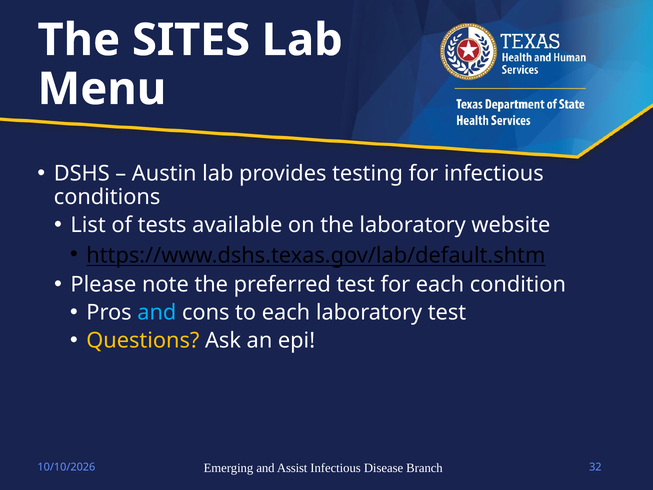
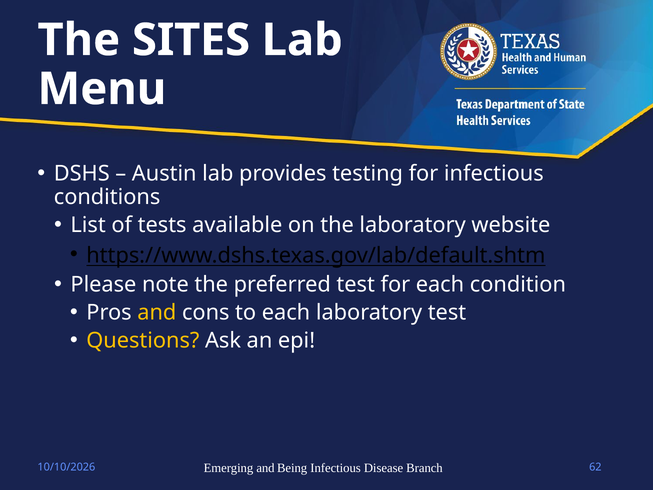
and at (157, 312) colour: light blue -> yellow
Assist: Assist -> Being
32: 32 -> 62
